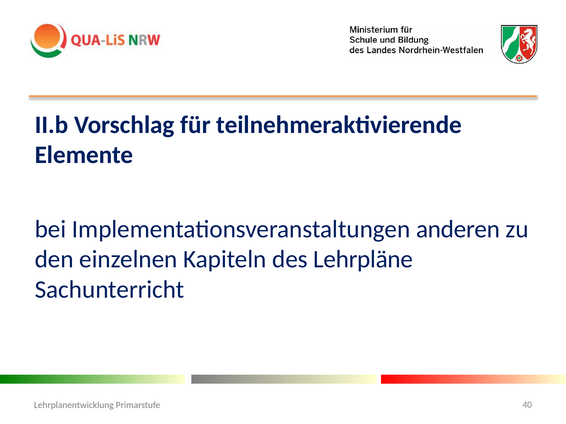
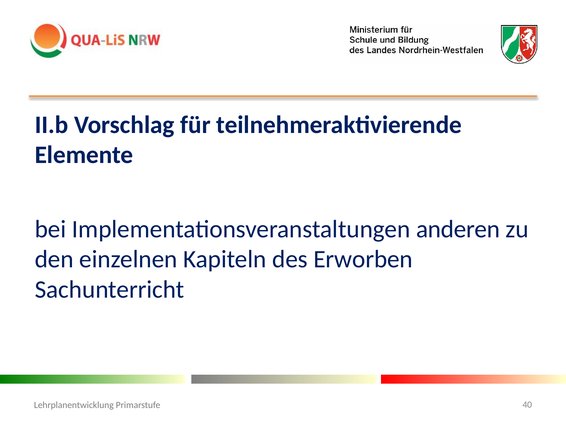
Lehrpläne: Lehrpläne -> Erworben
